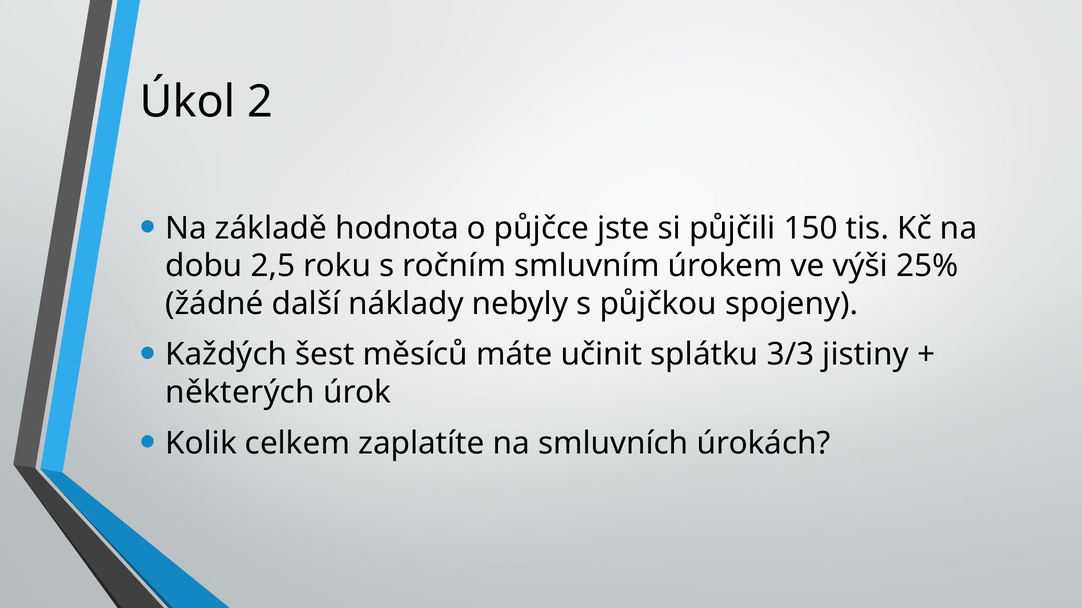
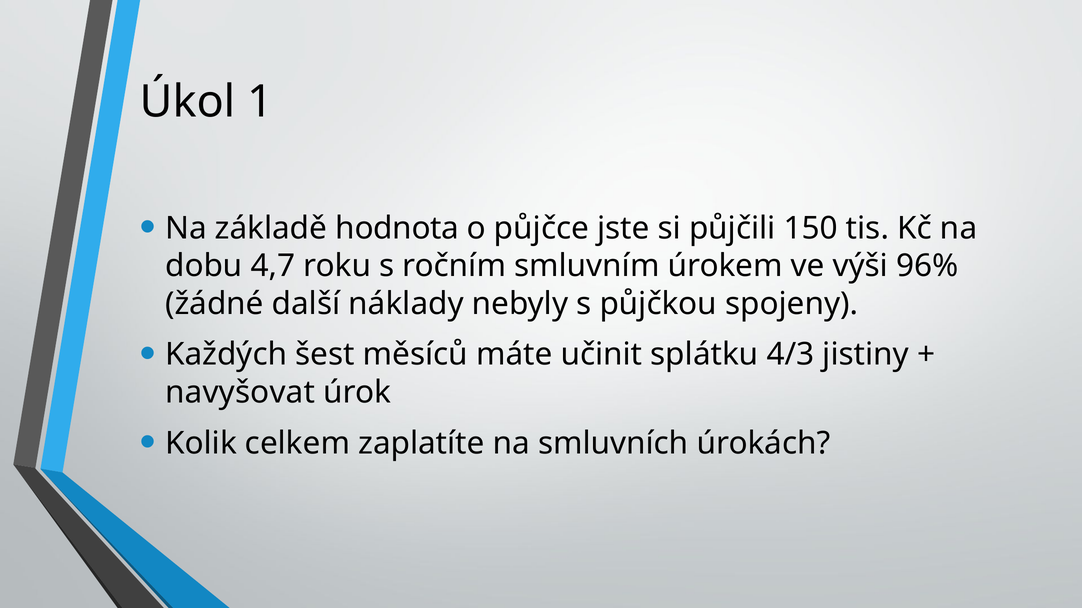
2: 2 -> 1
2,5: 2,5 -> 4,7
25%: 25% -> 96%
3/3: 3/3 -> 4/3
některých: některých -> navyšovat
